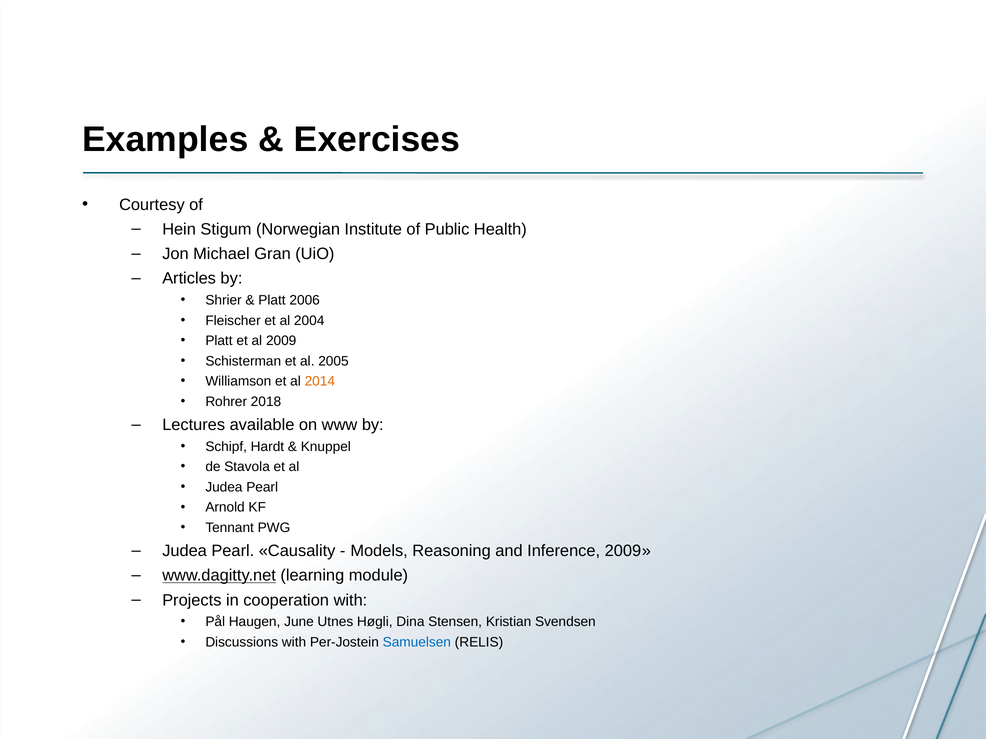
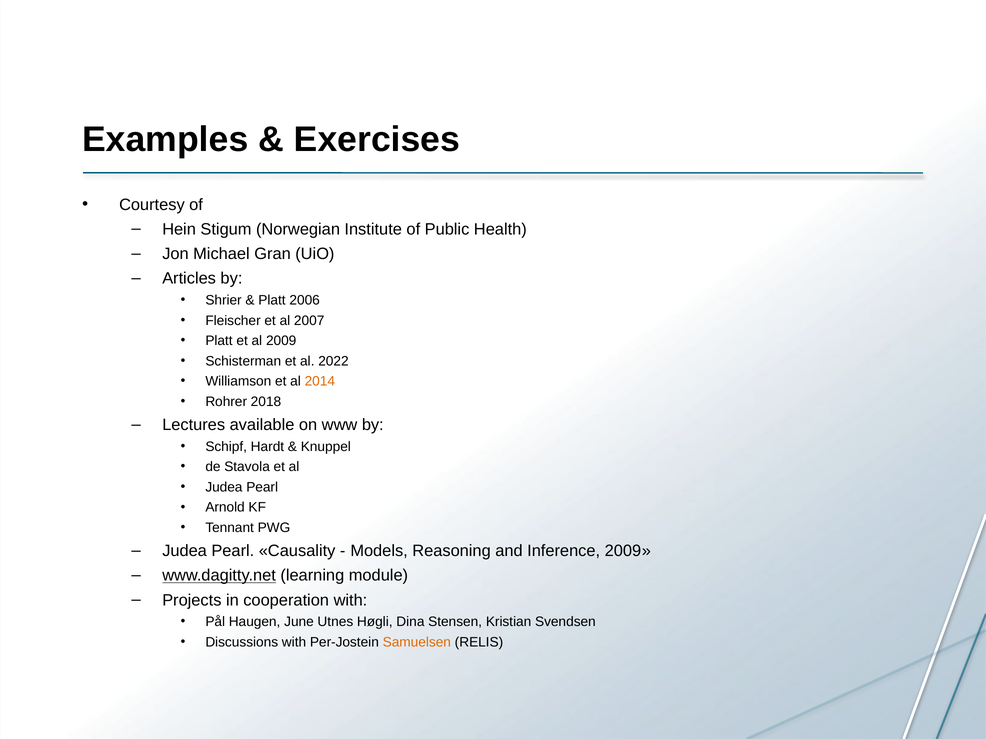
2004: 2004 -> 2007
2005: 2005 -> 2022
Samuelsen colour: blue -> orange
